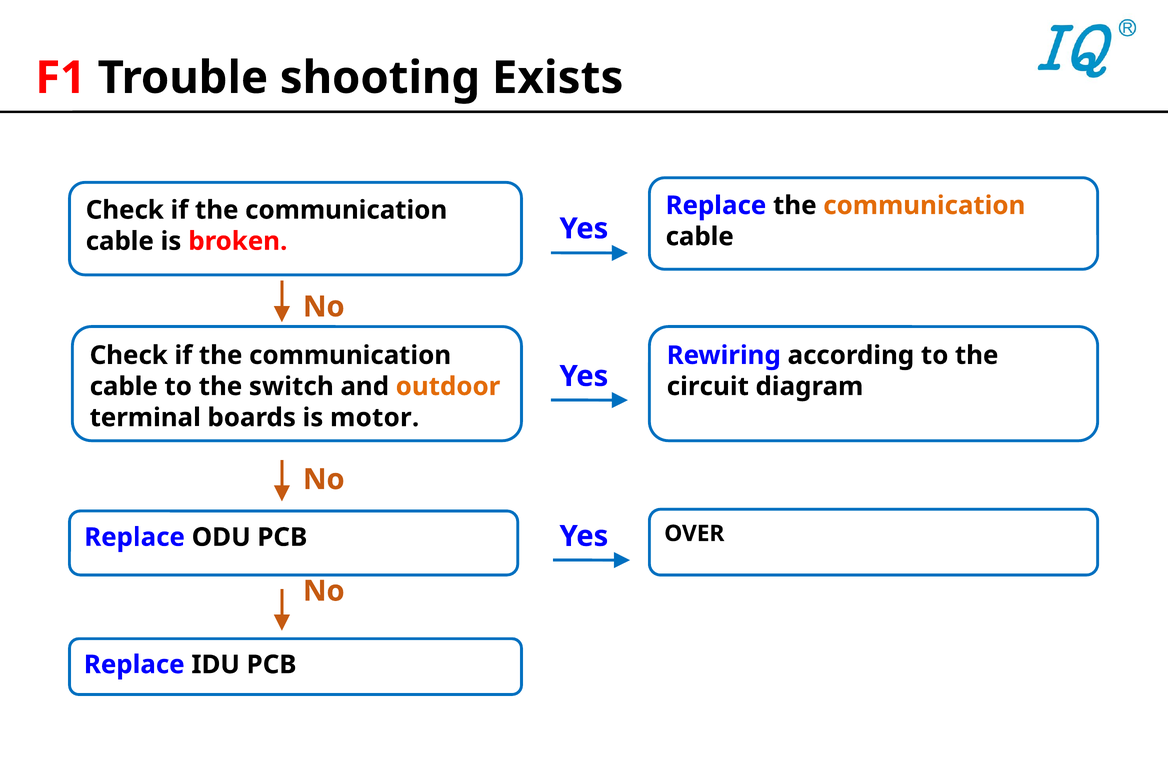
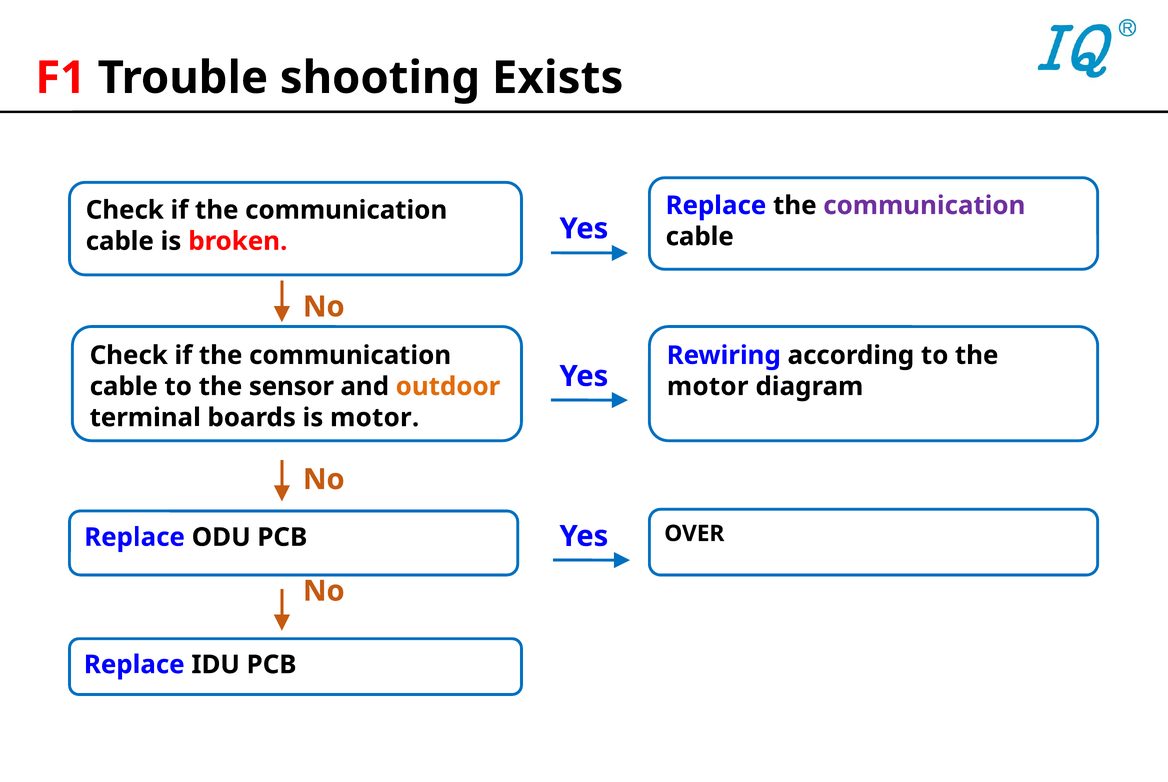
communication at (924, 205) colour: orange -> purple
switch: switch -> sensor
circuit at (708, 386): circuit -> motor
